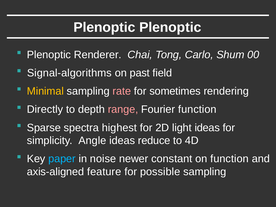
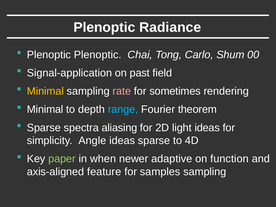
Plenoptic Plenoptic: Plenoptic -> Radiance
Plenoptic Renderer: Renderer -> Plenoptic
Signal-algorithms: Signal-algorithms -> Signal-application
Directly at (45, 109): Directly -> Minimal
range colour: pink -> light blue
Fourier function: function -> theorem
highest: highest -> aliasing
ideas reduce: reduce -> sparse
paper colour: light blue -> light green
noise: noise -> when
constant: constant -> adaptive
possible: possible -> samples
